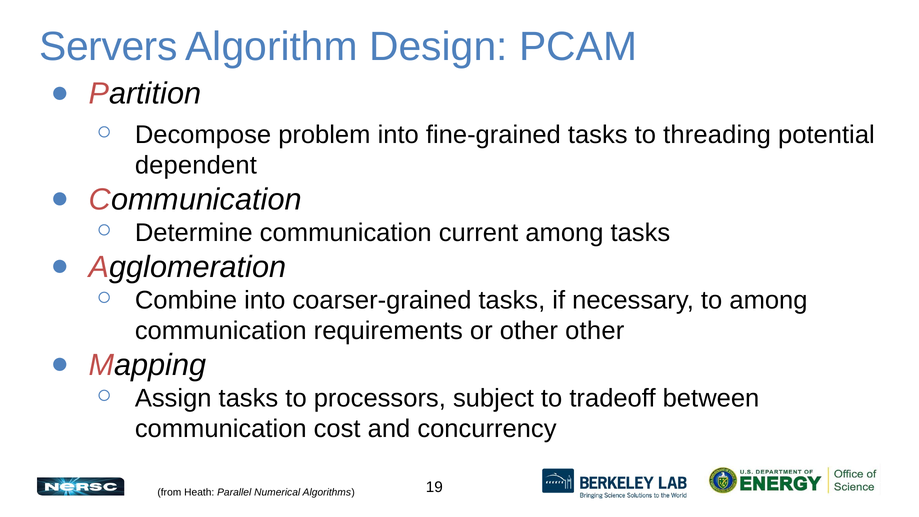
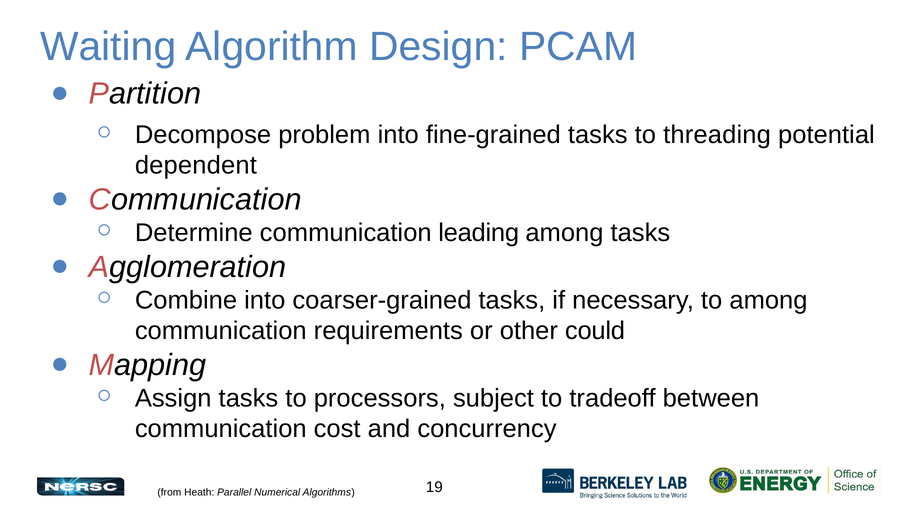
Servers: Servers -> Waiting
current: current -> leading
other other: other -> could
